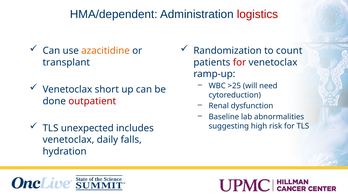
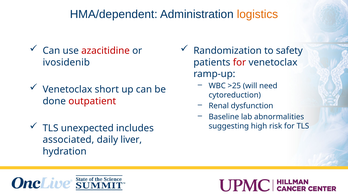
logistics colour: red -> orange
azacitidine colour: orange -> red
count: count -> safety
transplant: transplant -> ivosidenib
venetoclax at (68, 140): venetoclax -> associated
falls: falls -> liver
